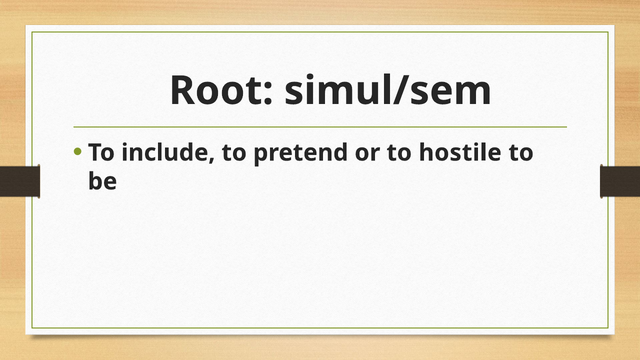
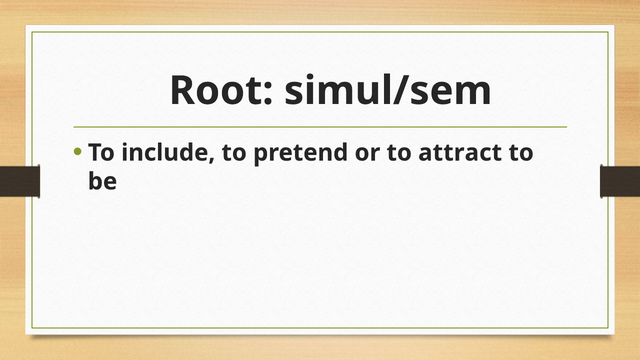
hostile: hostile -> attract
